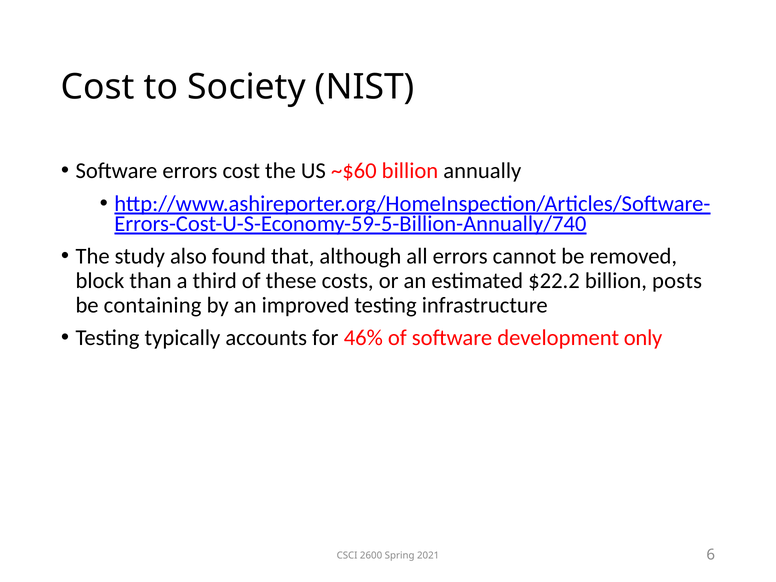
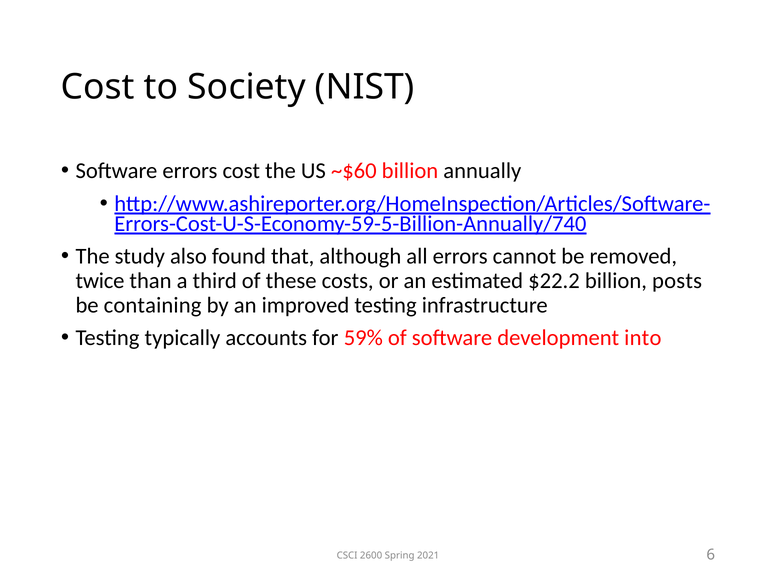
block: block -> twice
46%: 46% -> 59%
only: only -> into
